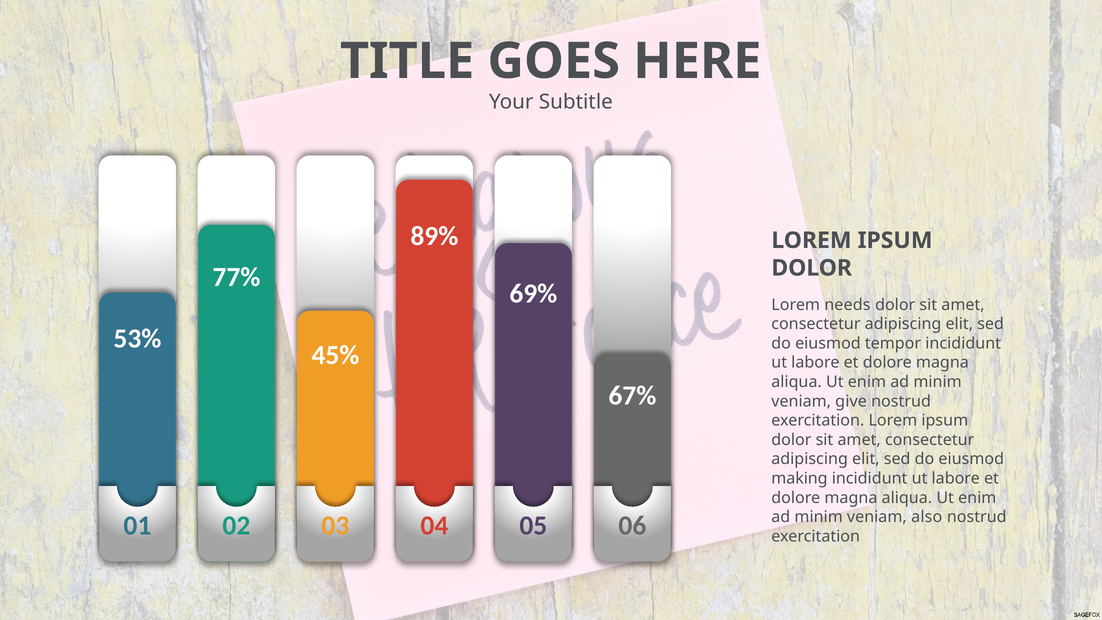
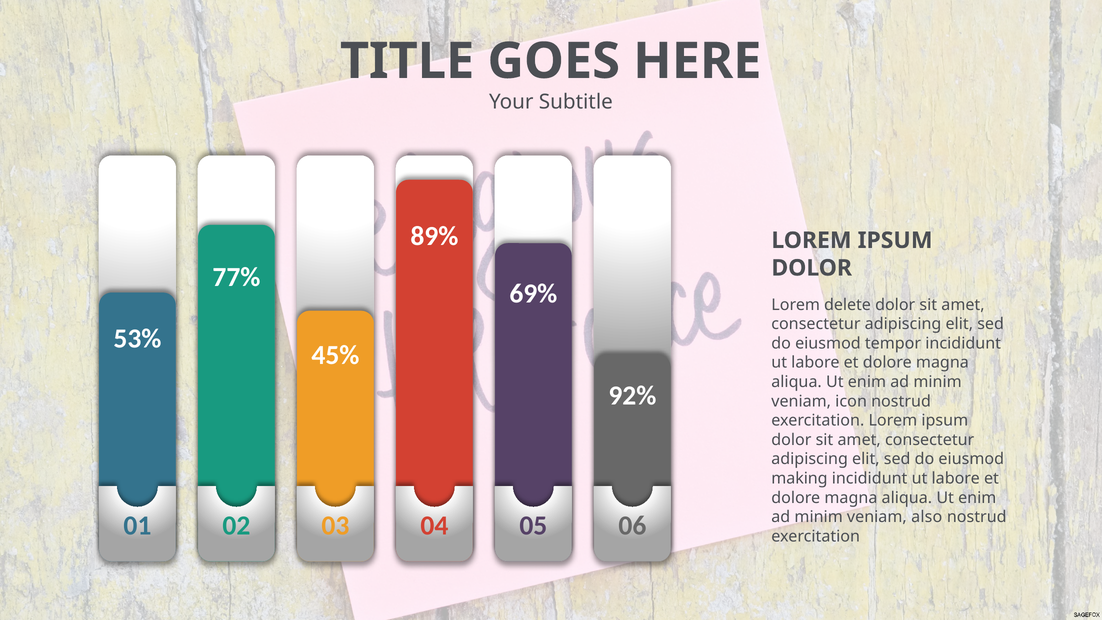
needs: needs -> delete
67%: 67% -> 92%
give: give -> icon
